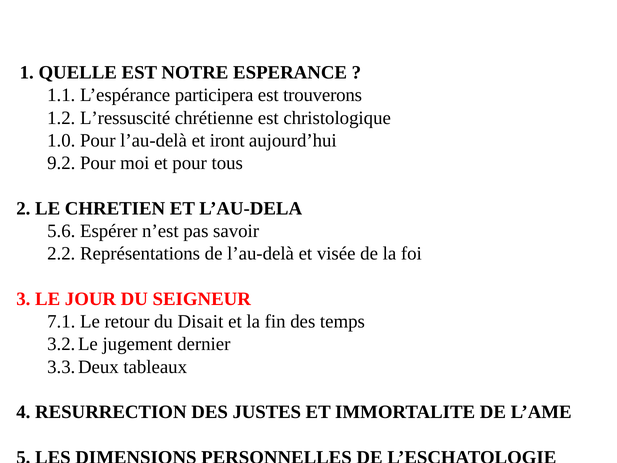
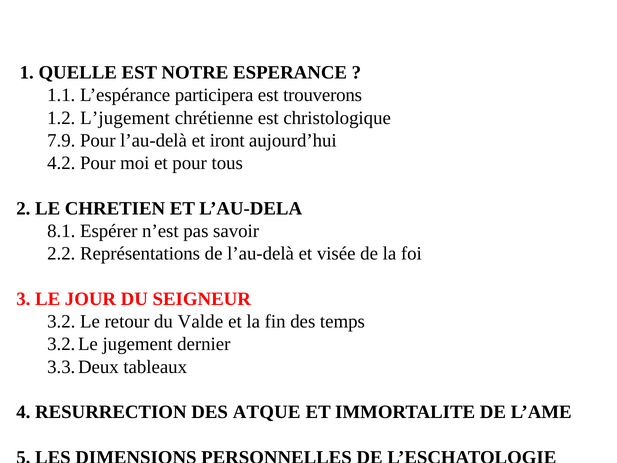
L’ressuscité: L’ressuscité -> L’jugement
1.0: 1.0 -> 7.9
9.2: 9.2 -> 4.2
5.6: 5.6 -> 8.1
7.1: 7.1 -> 3.2
Disait: Disait -> Valde
JUSTES: JUSTES -> ATQUE
